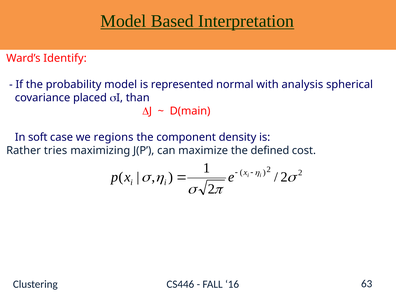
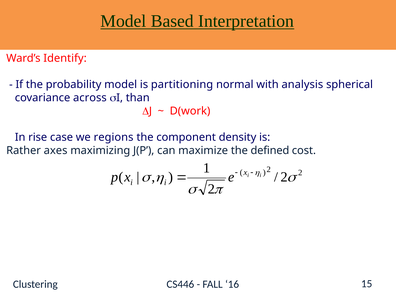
represented: represented -> partitioning
placed: placed -> across
D(main: D(main -> D(work
soft: soft -> rise
tries: tries -> axes
63: 63 -> 15
